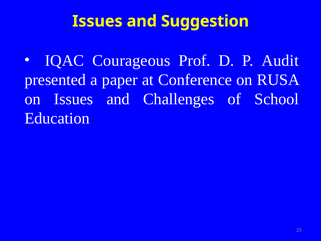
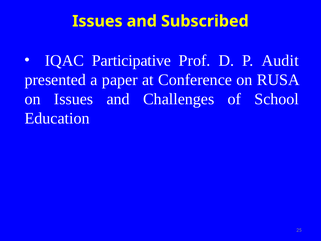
Suggestion: Suggestion -> Subscribed
Courageous: Courageous -> Participative
